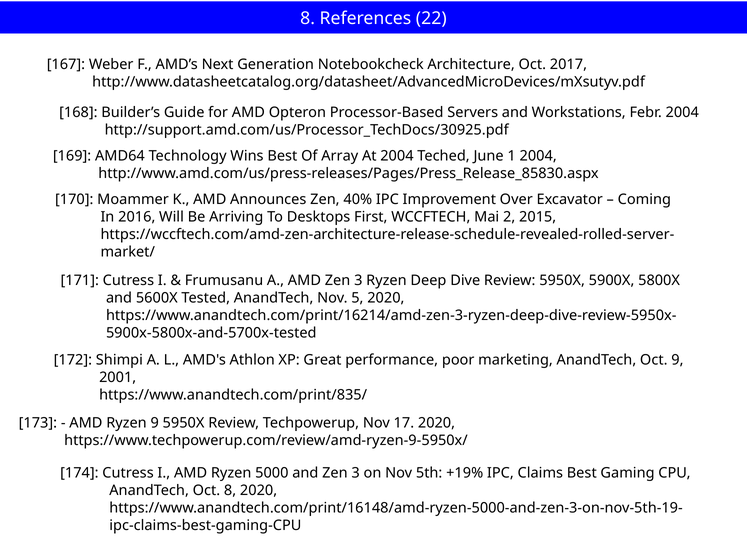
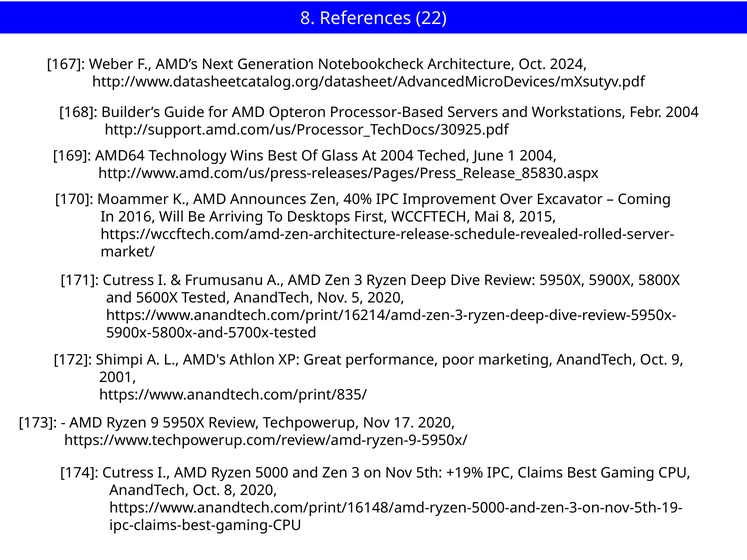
2017: 2017 -> 2024
Array: Array -> Glass
Mai 2: 2 -> 8
